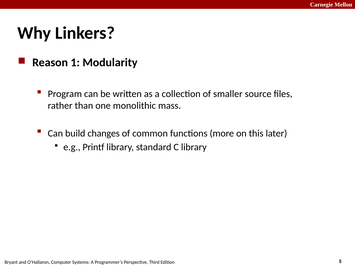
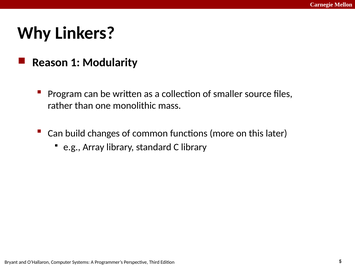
Printf: Printf -> Array
